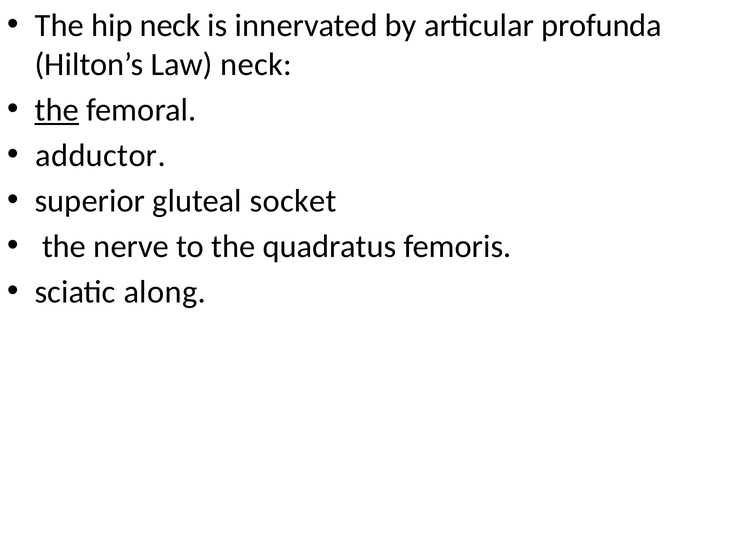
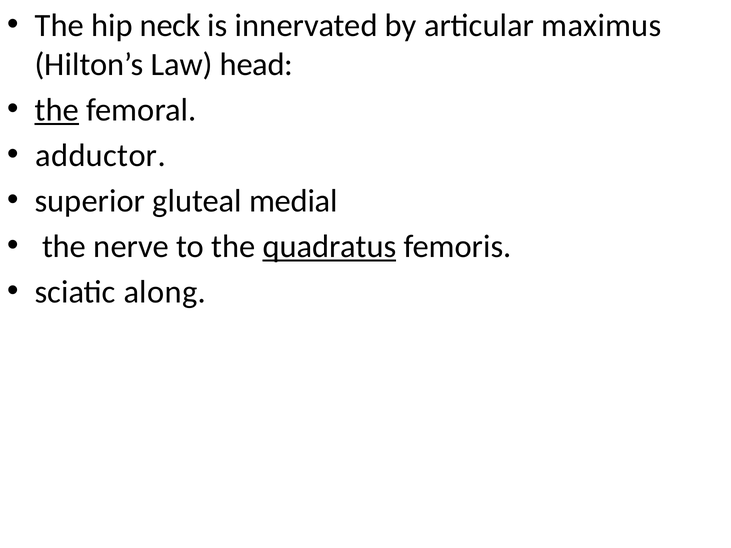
profunda: profunda -> maximus
Law neck: neck -> head
socket: socket -> medial
quadratus underline: none -> present
